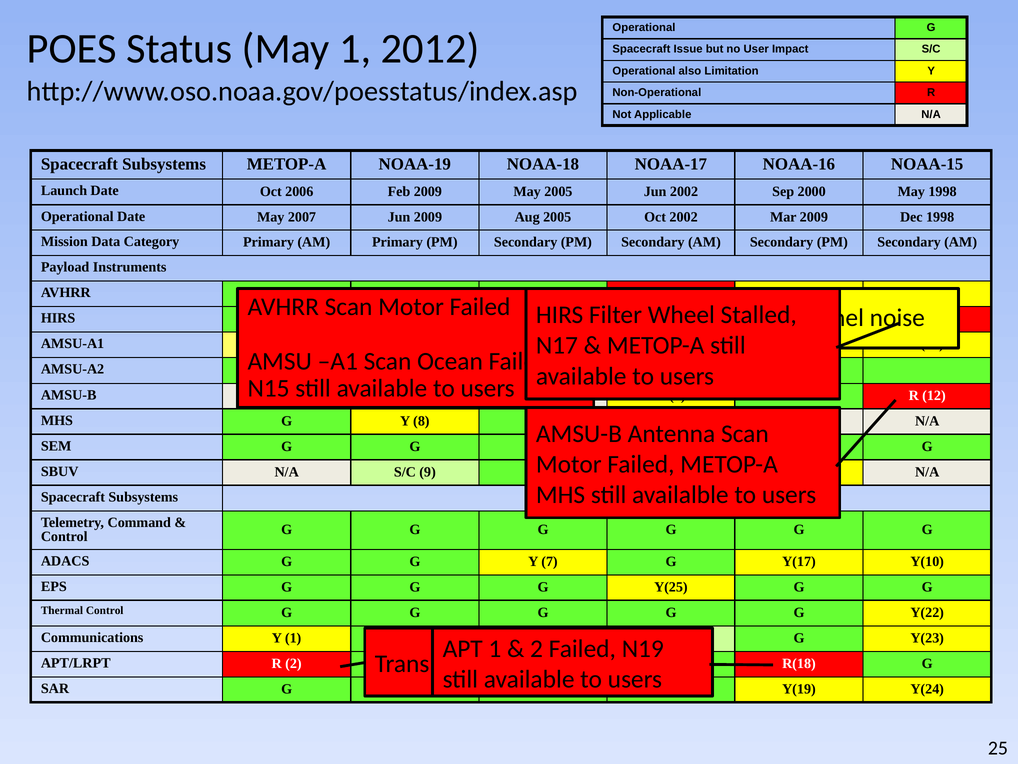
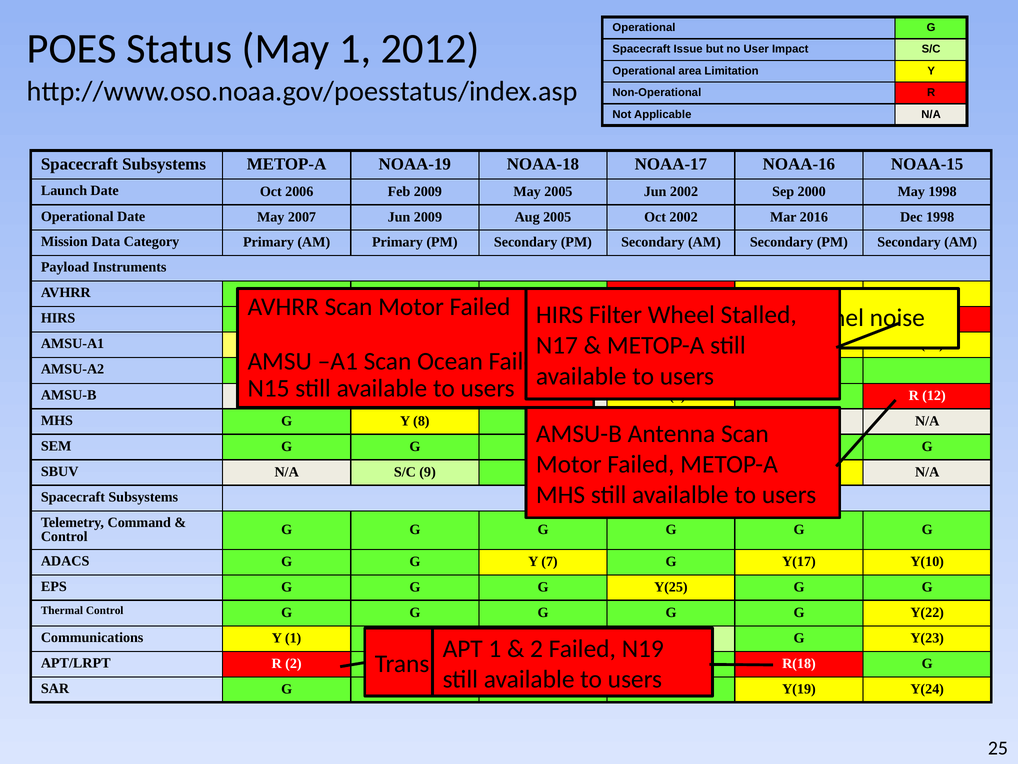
also: also -> area
Mar 2009: 2009 -> 2016
